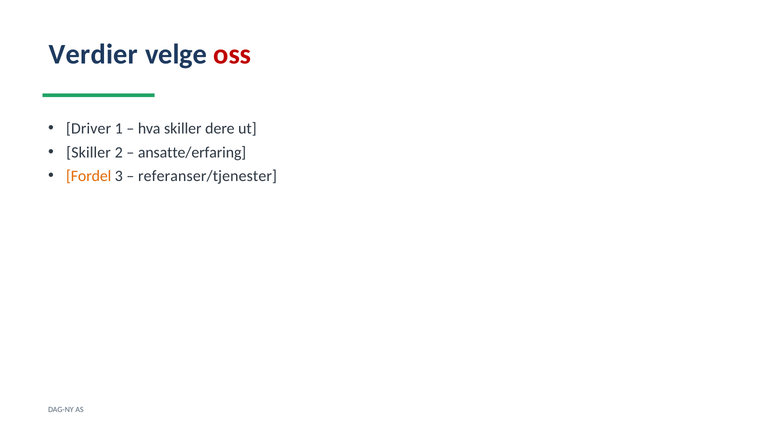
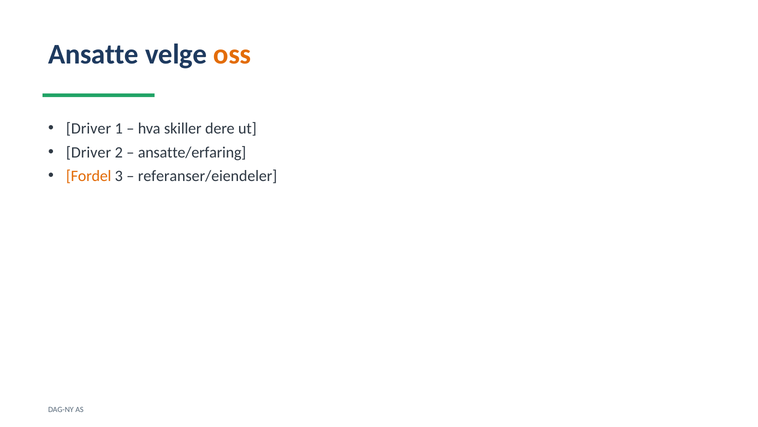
Verdier: Verdier -> Ansatte
oss colour: red -> orange
Skiller at (89, 152): Skiller -> Driver
referanser/tjenester: referanser/tjenester -> referanser/eiendeler
